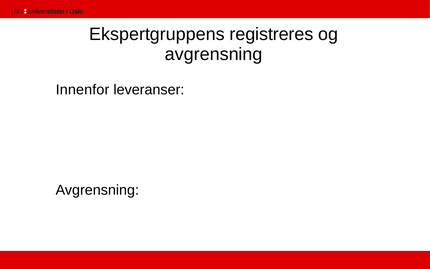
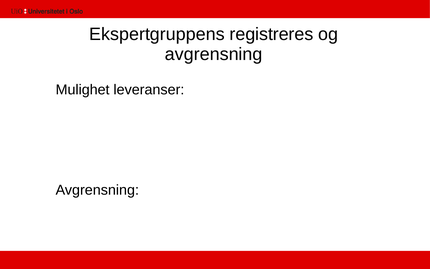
Innenfor: Innenfor -> Mulighet
